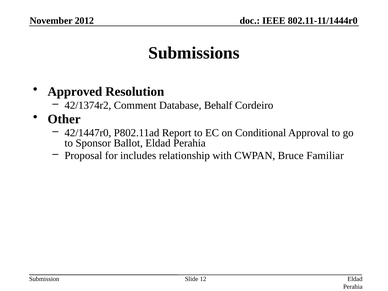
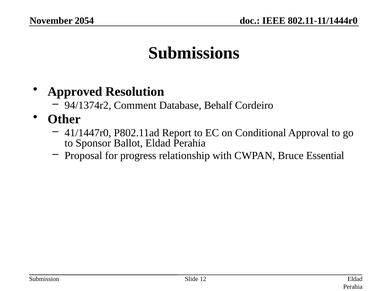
2012: 2012 -> 2054
42/1374r2: 42/1374r2 -> 94/1374r2
42/1447r0: 42/1447r0 -> 41/1447r0
includes: includes -> progress
Familiar: Familiar -> Essential
